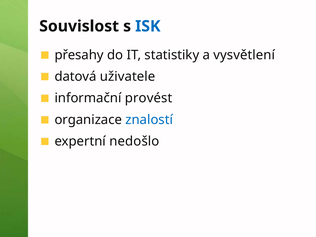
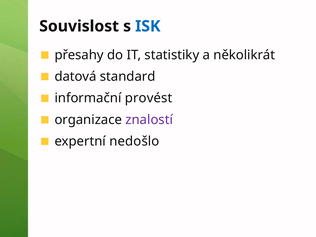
vysvětlení: vysvětlení -> několikrát
uživatele: uživatele -> standard
znalostí colour: blue -> purple
